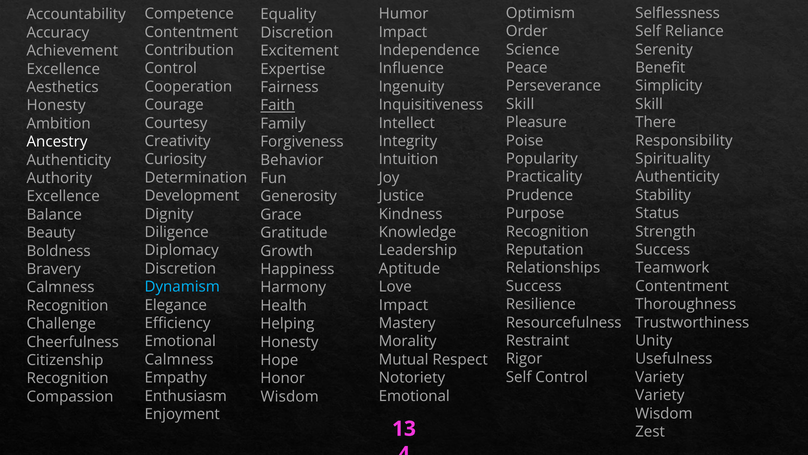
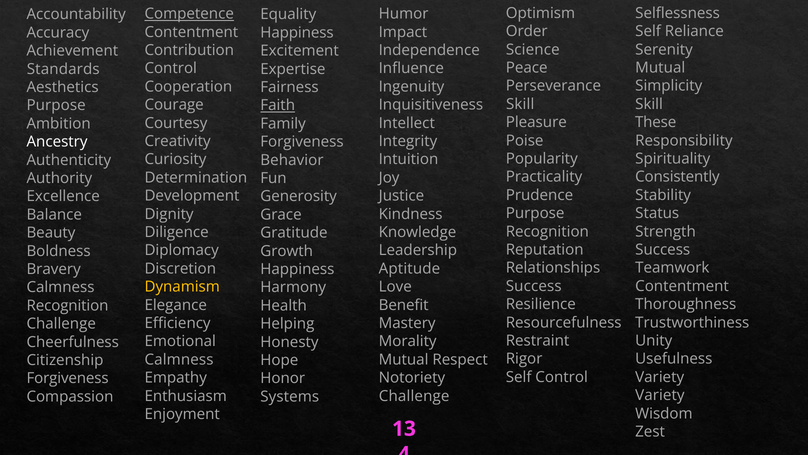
Competence underline: none -> present
Discretion at (297, 33): Discretion -> Happiness
Benefit at (660, 68): Benefit -> Mutual
Excellence at (63, 69): Excellence -> Standards
Honesty at (56, 105): Honesty -> Purpose
There: There -> These
Authenticity at (677, 177): Authenticity -> Consistently
Dynamism colour: light blue -> yellow
Impact at (404, 305): Impact -> Benefit
Recognition at (68, 378): Recognition -> Forgiveness
Emotional at (414, 396): Emotional -> Challenge
Wisdom at (290, 396): Wisdom -> Systems
